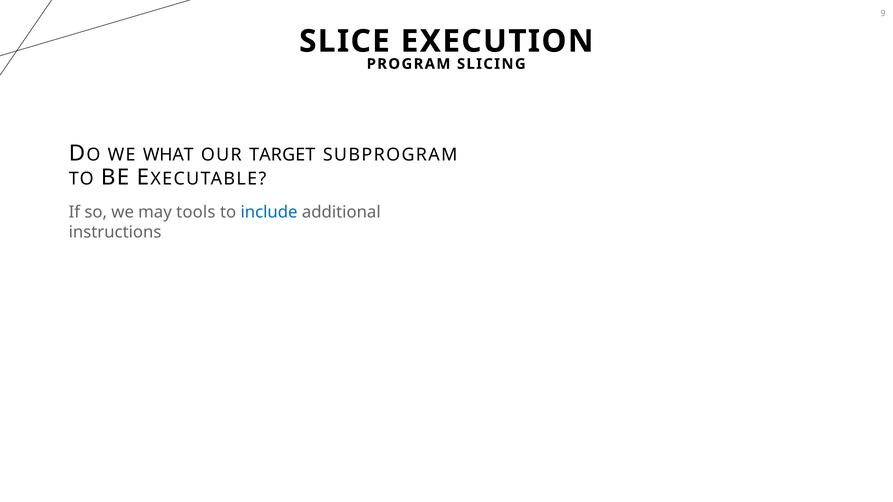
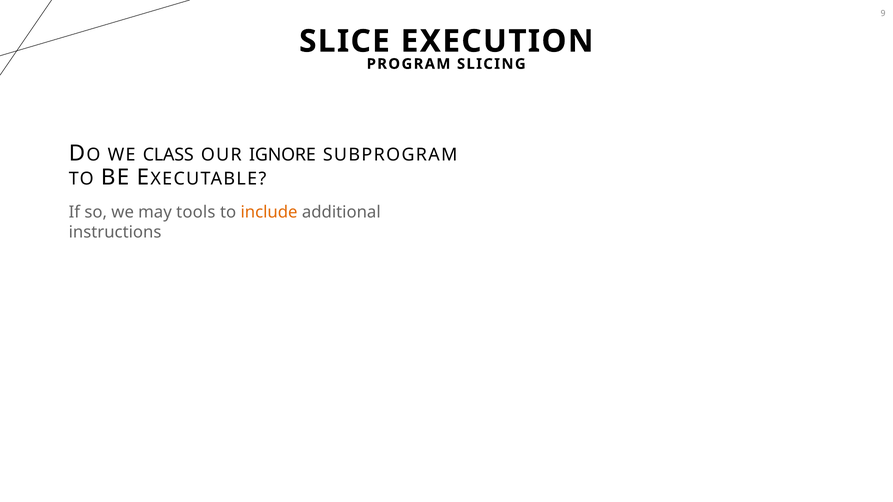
WHAT: WHAT -> CLASS
TARGET: TARGET -> IGNORE
include colour: blue -> orange
